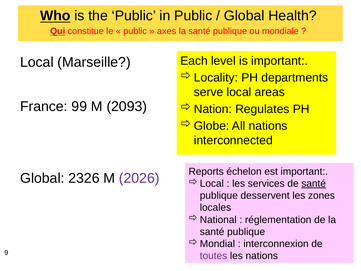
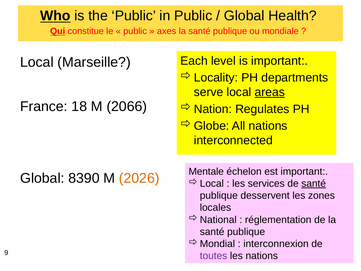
areas underline: none -> present
99: 99 -> 18
2093: 2093 -> 2066
Reports: Reports -> Mentale
2326: 2326 -> 8390
2026 colour: purple -> orange
